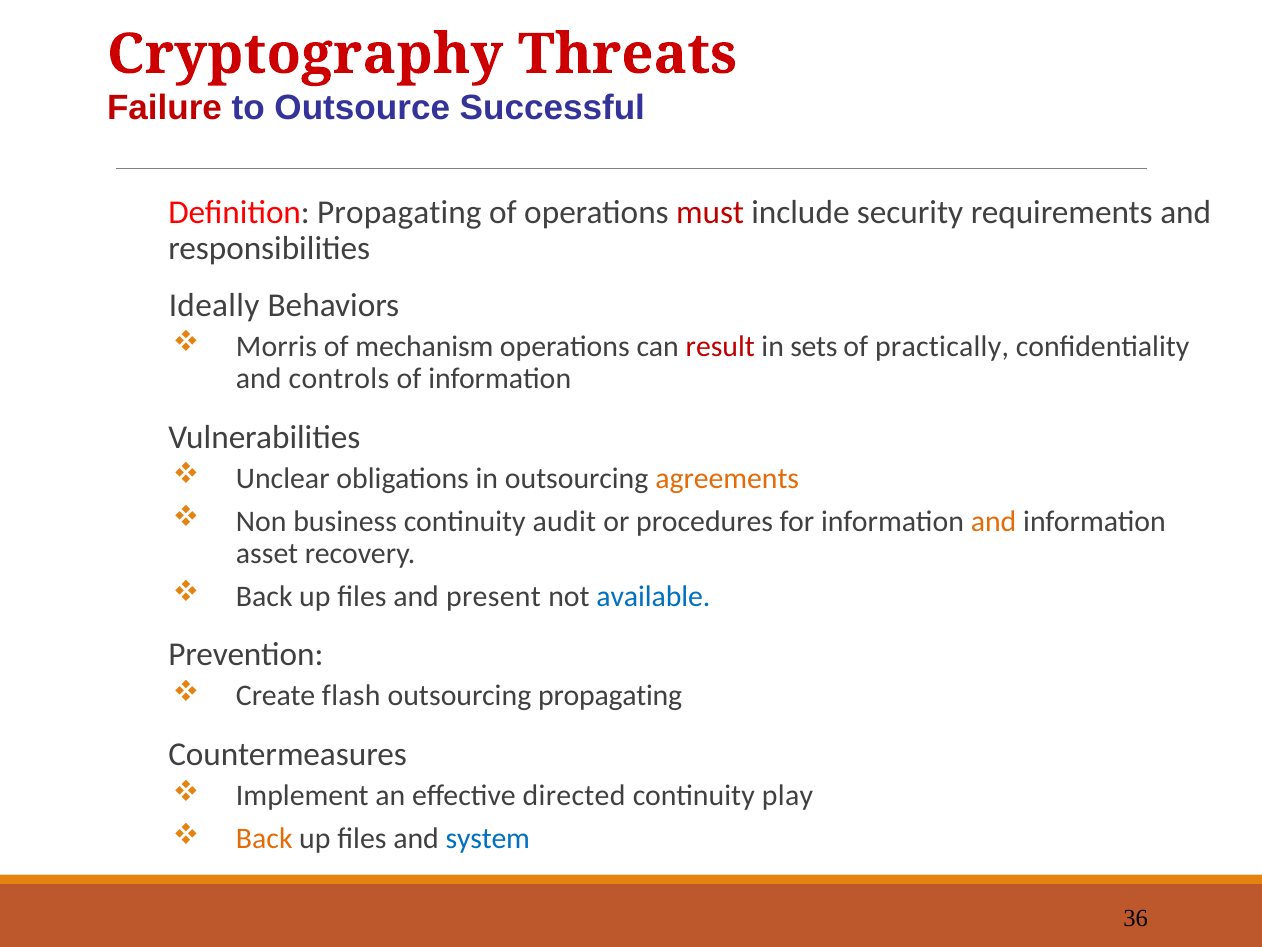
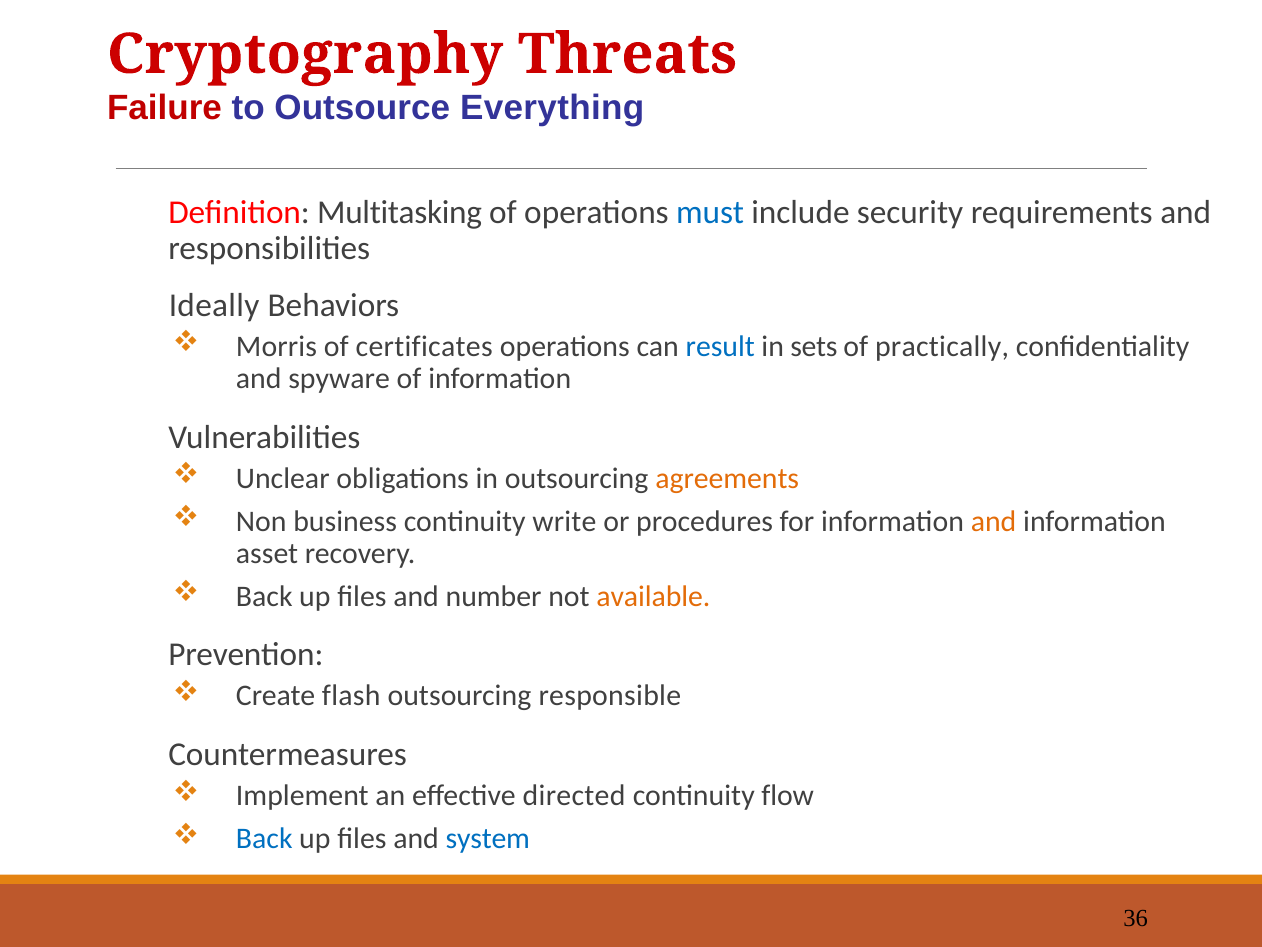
Successful: Successful -> Everything
Definition Propagating: Propagating -> Multitasking
must colour: red -> blue
mechanism: mechanism -> certificates
result colour: red -> blue
controls: controls -> spyware
audit: audit -> write
present: present -> number
available colour: blue -> orange
outsourcing propagating: propagating -> responsible
play: play -> flow
Back at (264, 838) colour: orange -> blue
